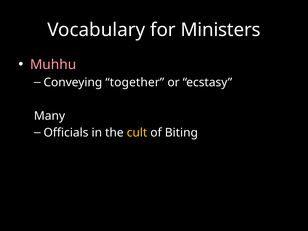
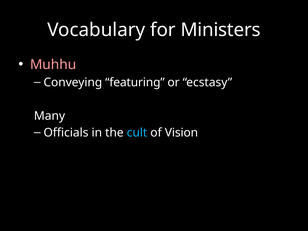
together: together -> featuring
cult colour: yellow -> light blue
Biting: Biting -> Vision
